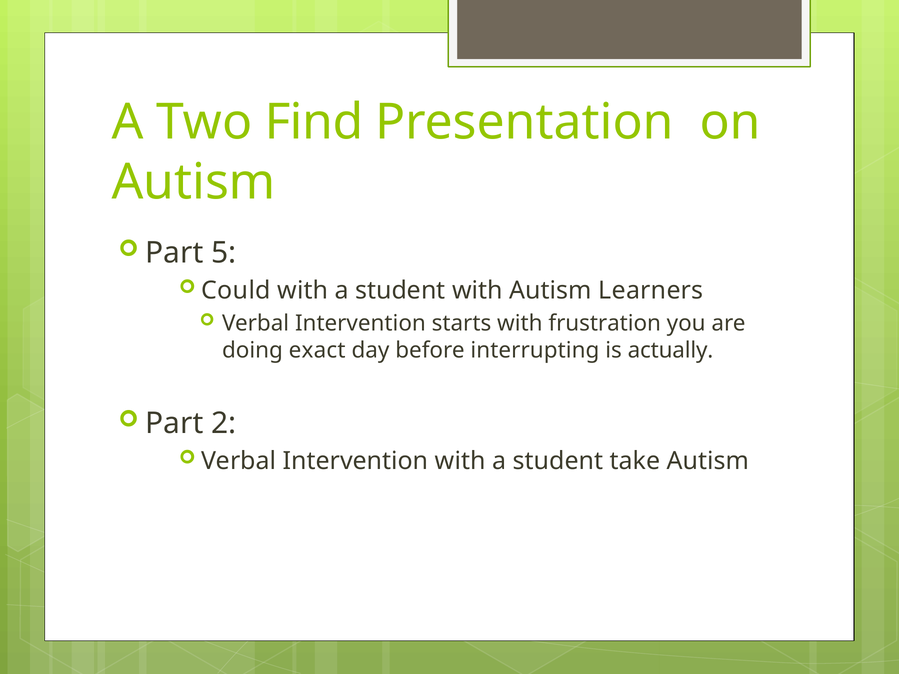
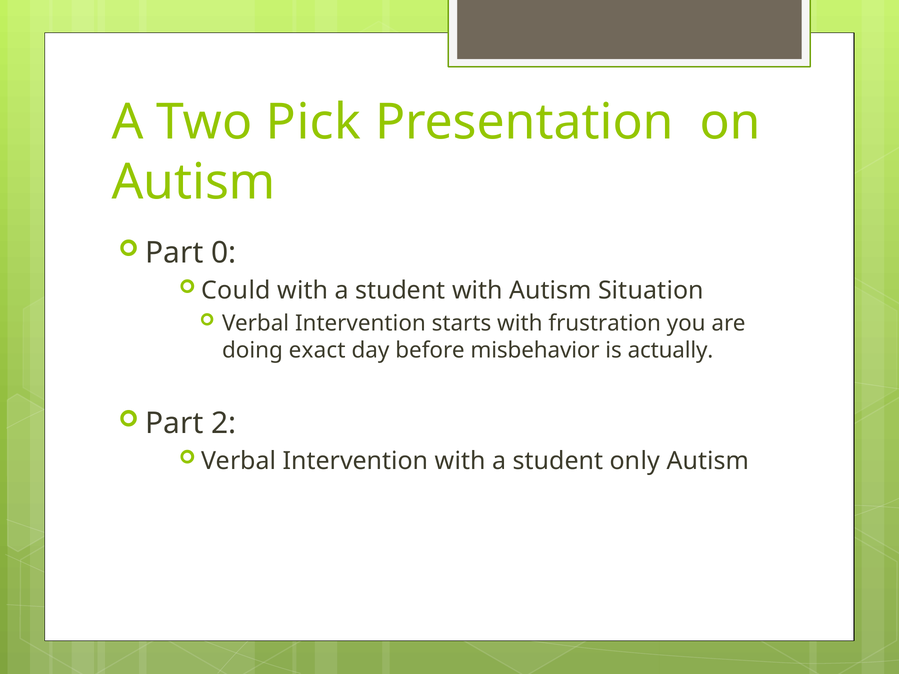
Find: Find -> Pick
5: 5 -> 0
Learners: Learners -> Situation
interrupting: interrupting -> misbehavior
take: take -> only
